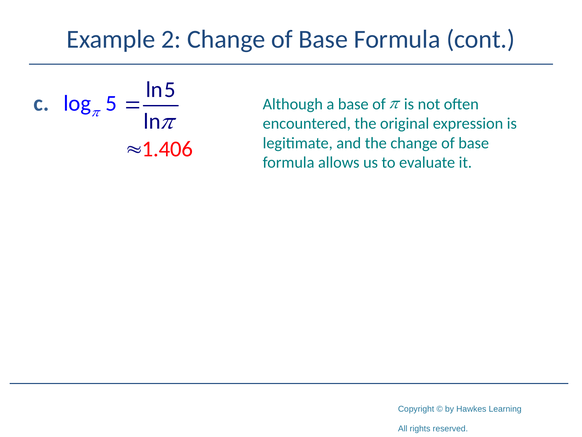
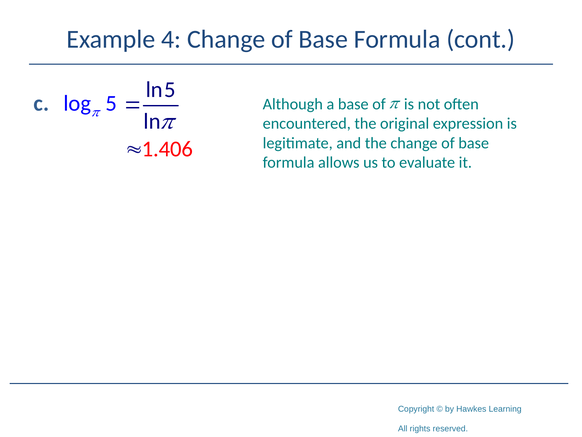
2: 2 -> 4
